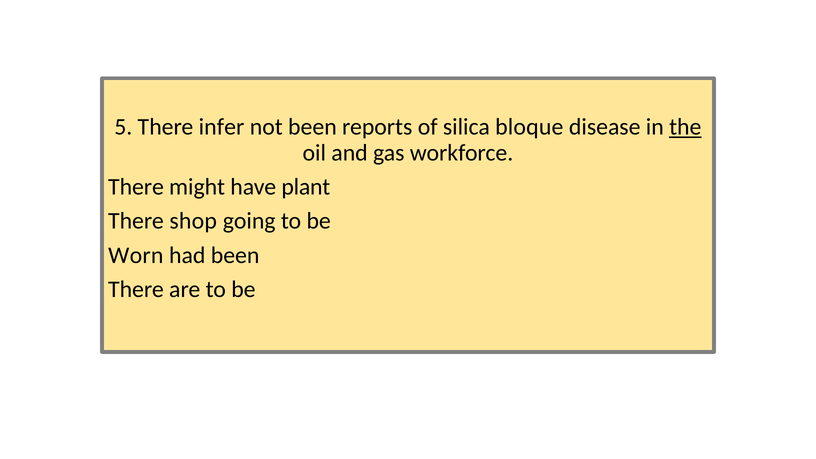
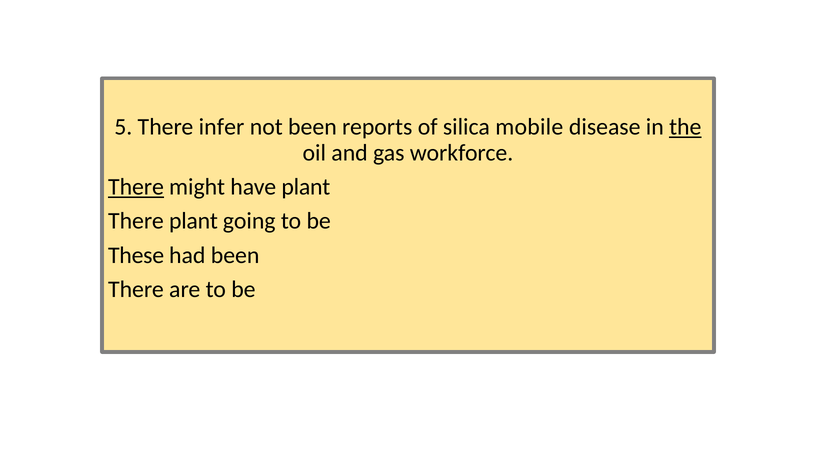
bloque: bloque -> mobile
There at (136, 187) underline: none -> present
There shop: shop -> plant
Worn: Worn -> These
